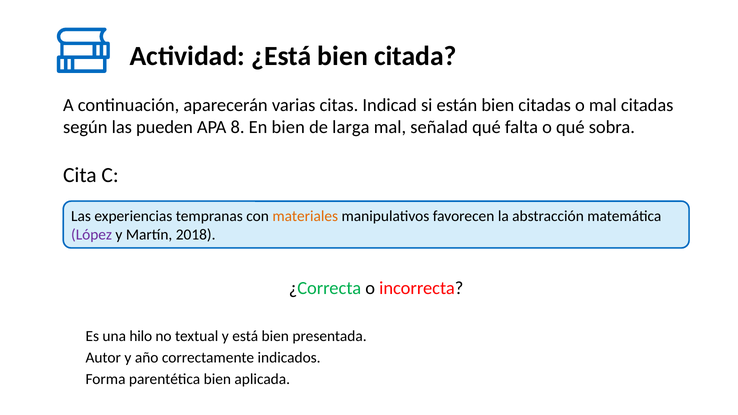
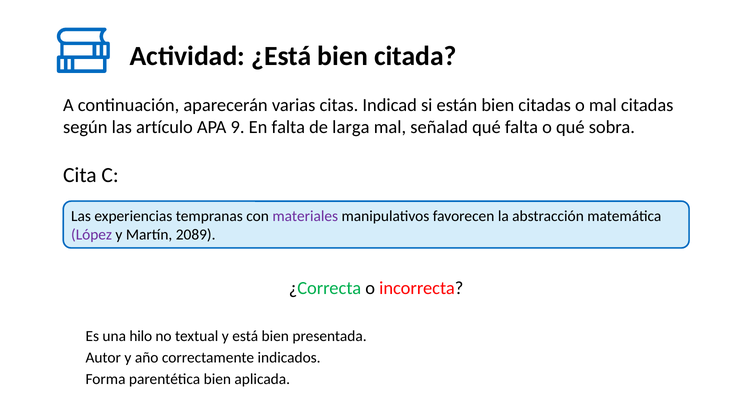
pueden: pueden -> artículo
8: 8 -> 9
En bien: bien -> falta
materiales colour: orange -> purple
2018: 2018 -> 2089
